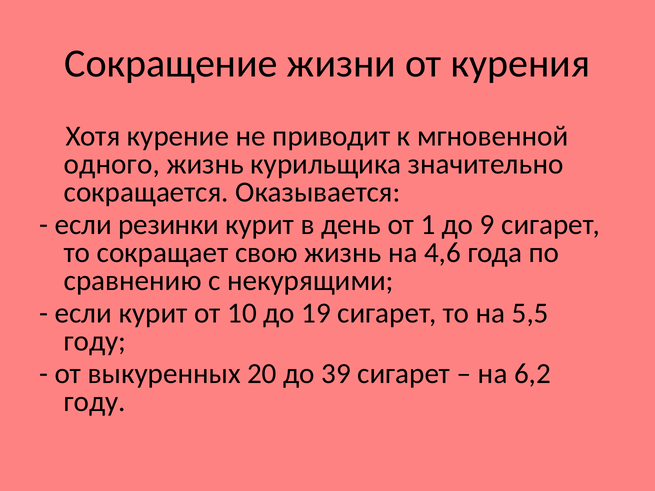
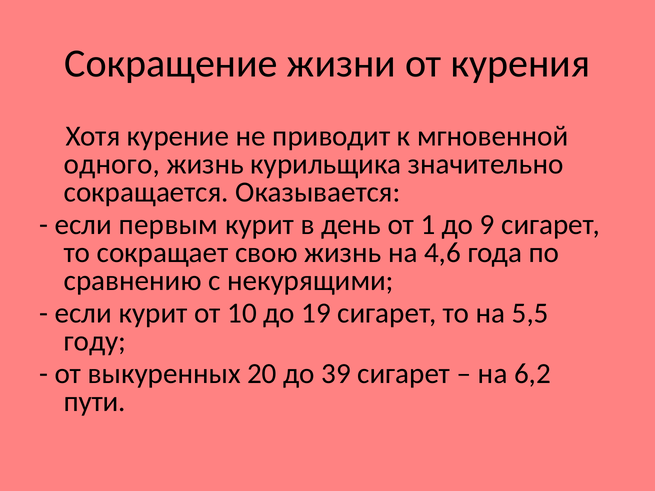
резинки: резинки -> первым
году at (95, 402): году -> пути
